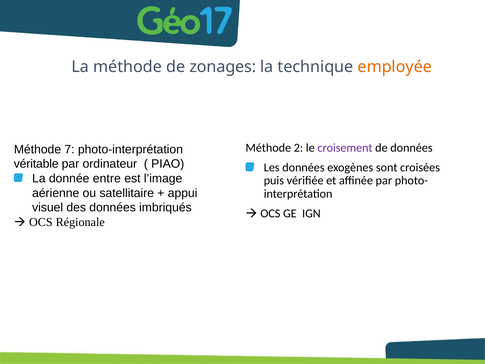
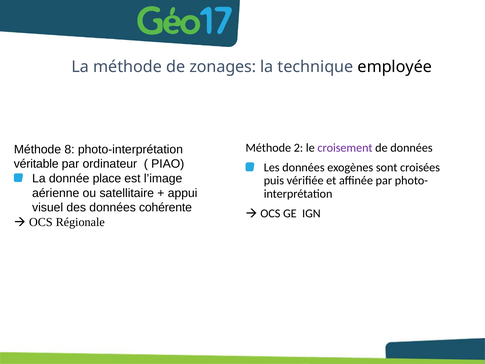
employée colour: orange -> black
7: 7 -> 8
entre: entre -> place
imbriqués: imbriqués -> cohérente
